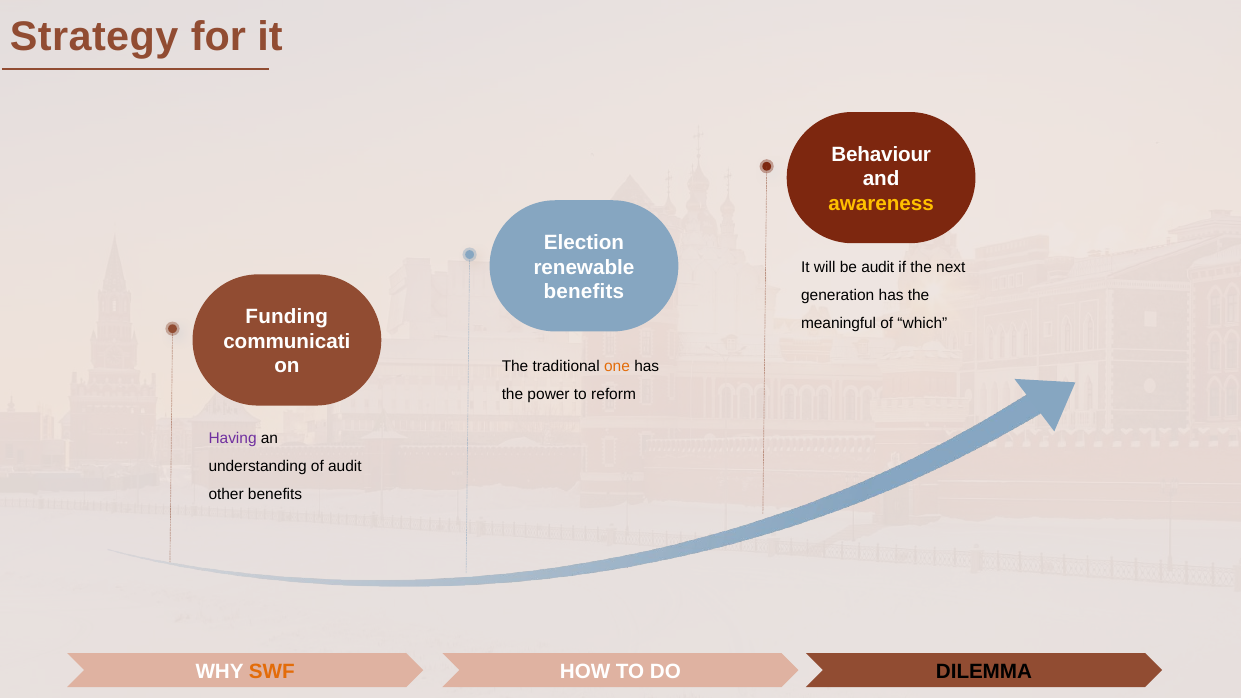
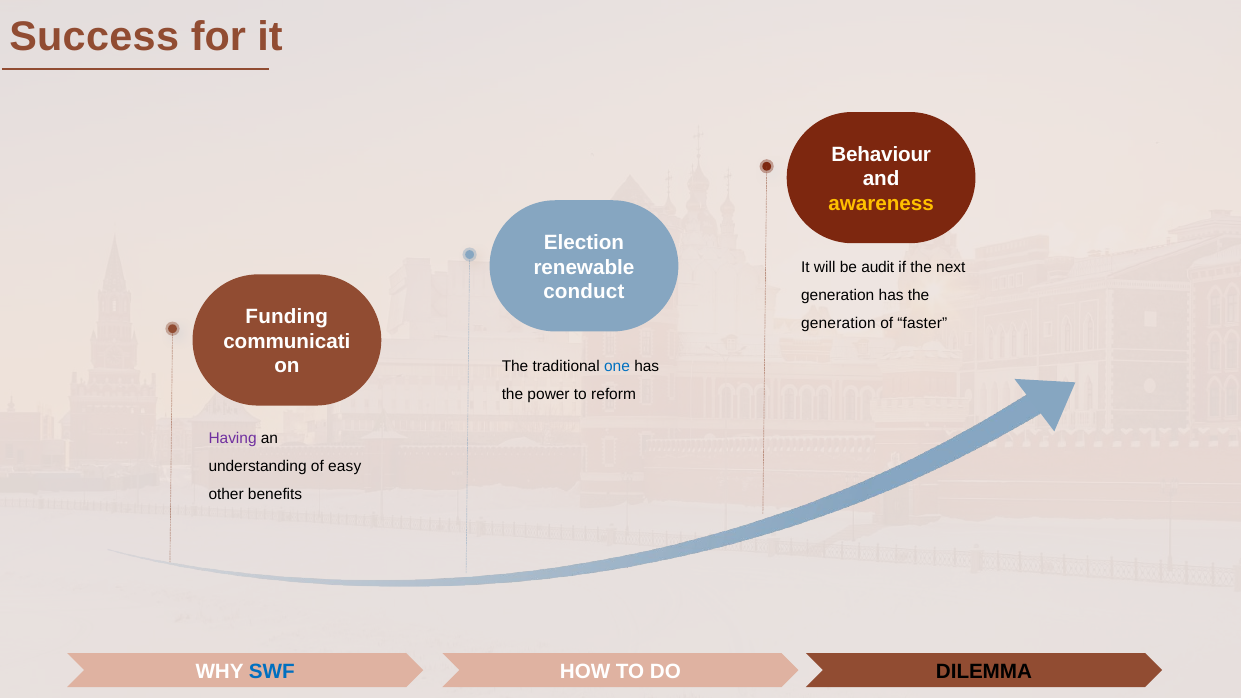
Strategy: Strategy -> Success
benefits at (584, 292): benefits -> conduct
meaningful at (839, 323): meaningful -> generation
which: which -> faster
one colour: orange -> blue
of audit: audit -> easy
SWF colour: orange -> blue
